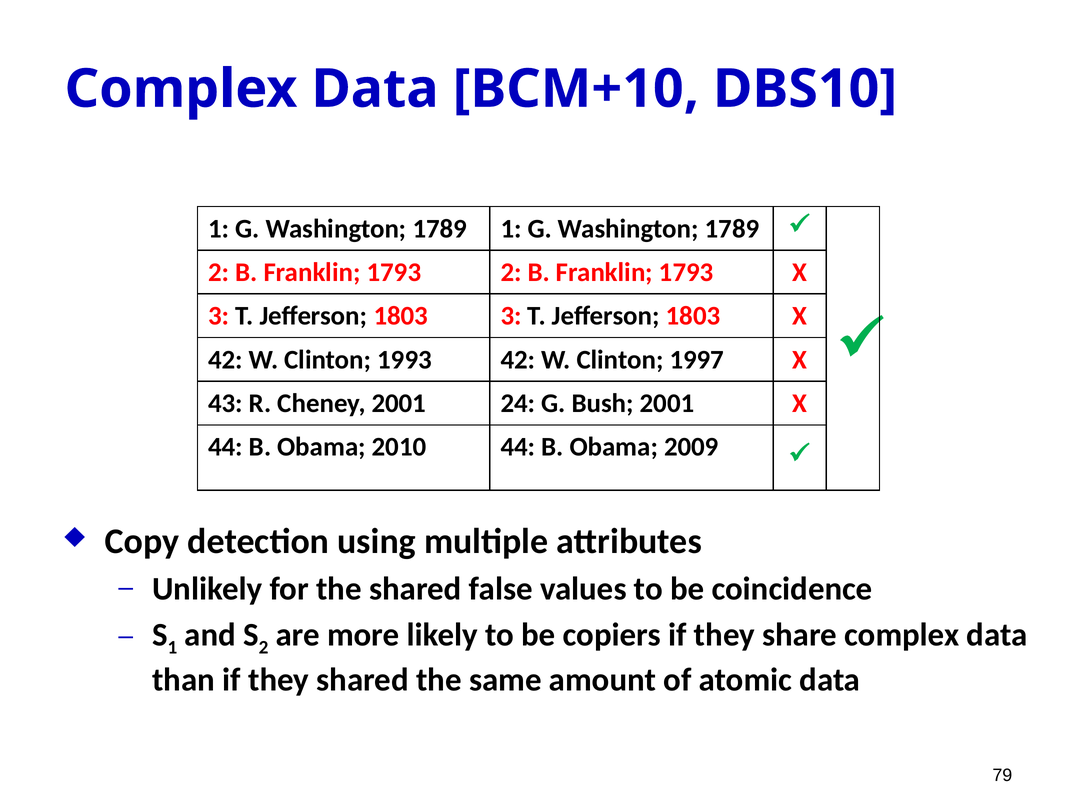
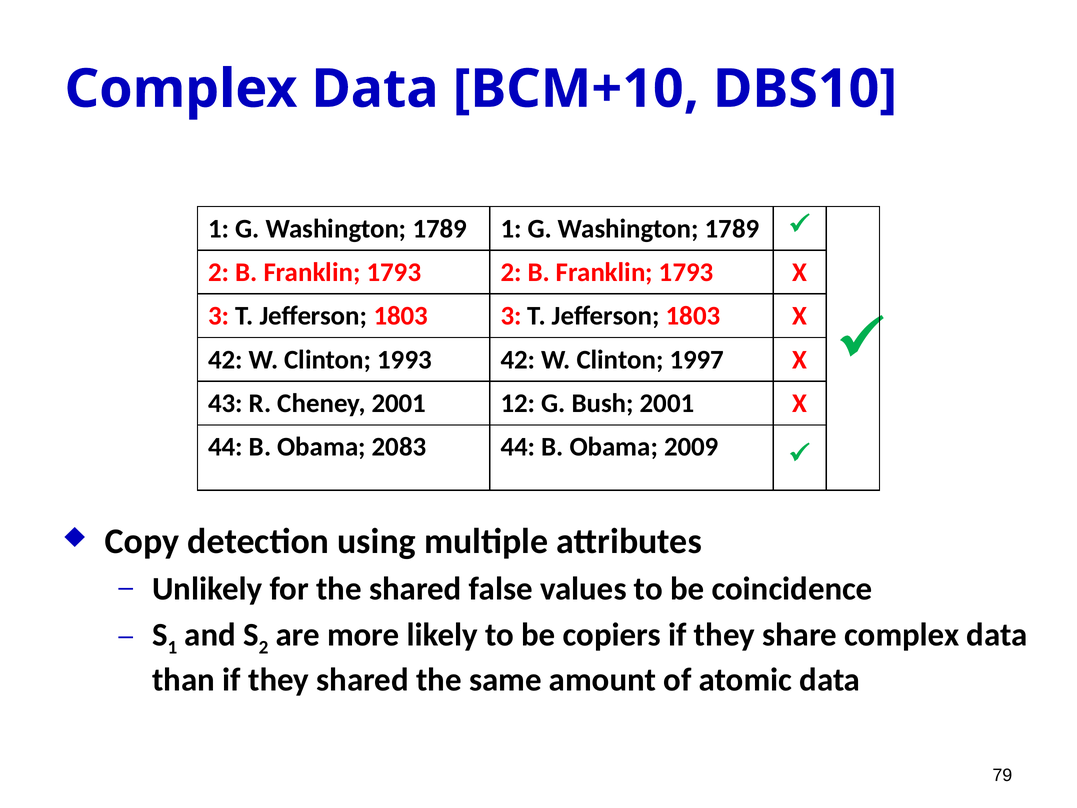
24: 24 -> 12
2010: 2010 -> 2083
